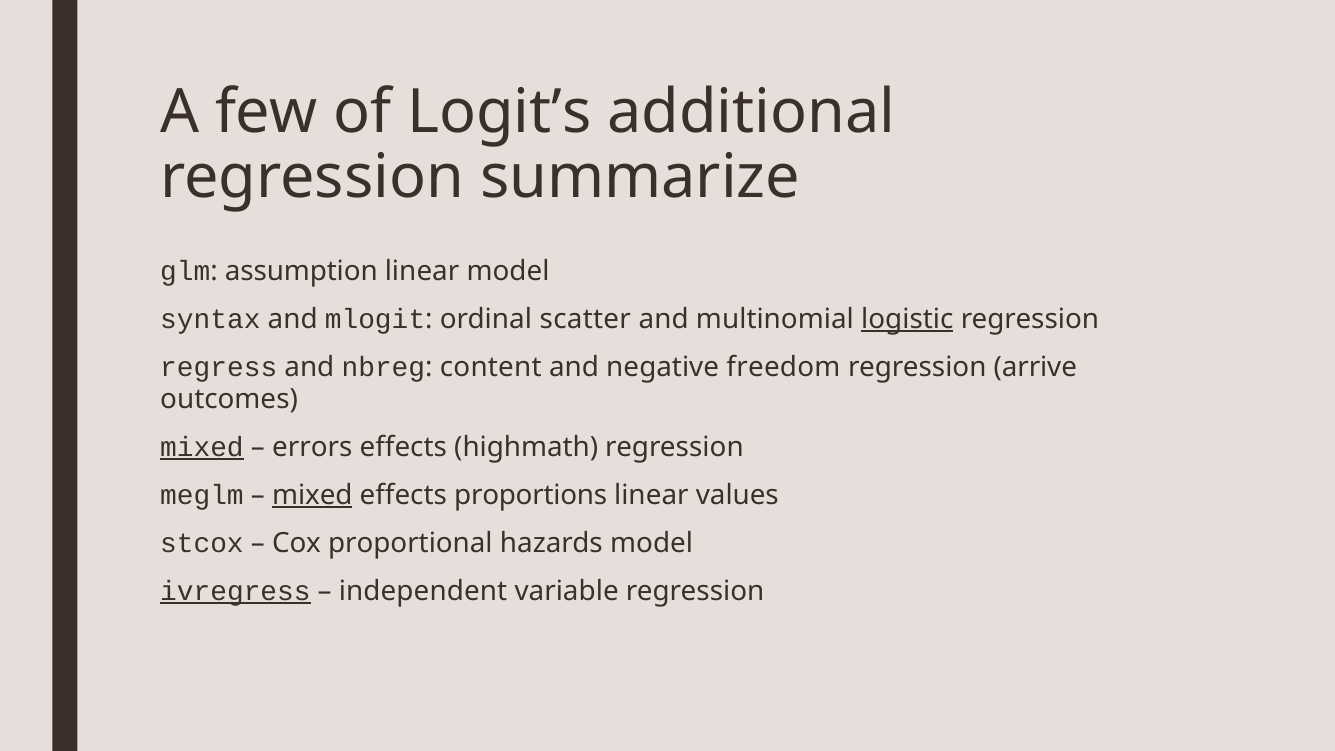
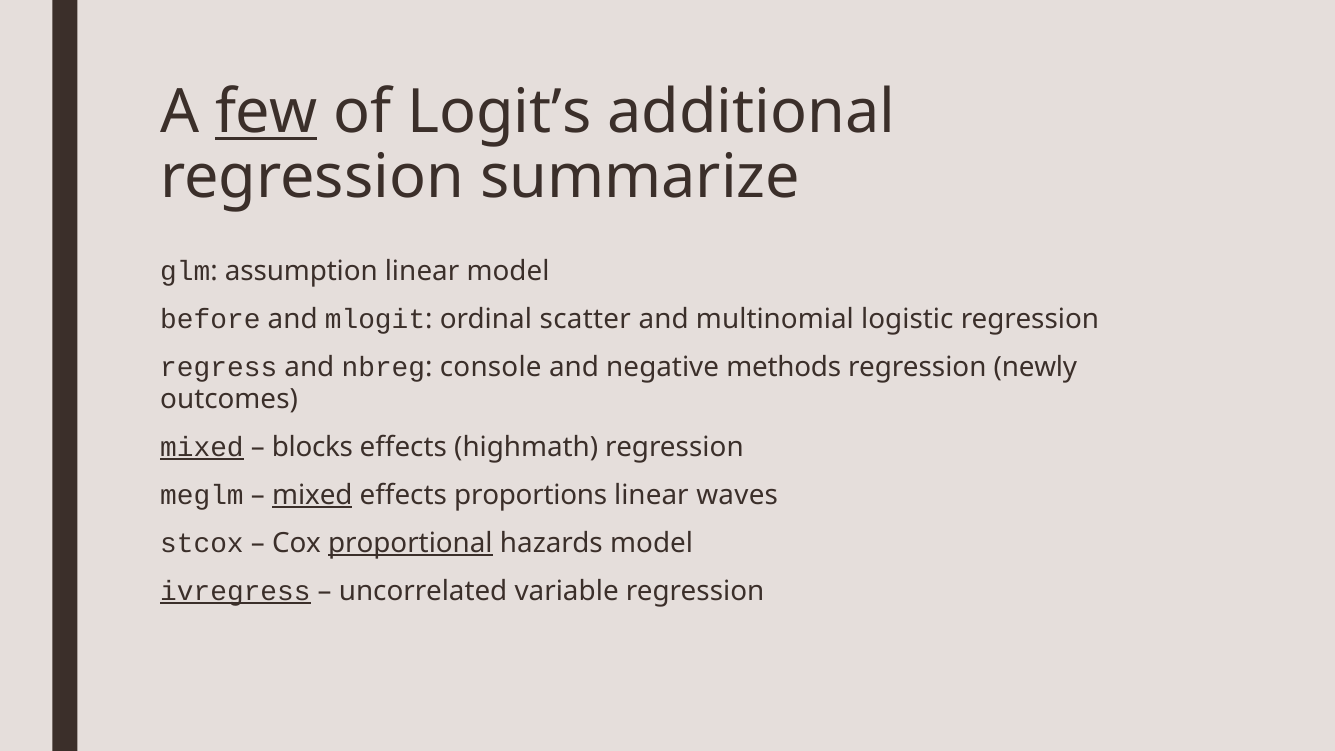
few underline: none -> present
syntax: syntax -> before
logistic underline: present -> none
content: content -> console
freedom: freedom -> methods
arrive: arrive -> newly
errors: errors -> blocks
values: values -> waves
proportional underline: none -> present
independent: independent -> uncorrelated
